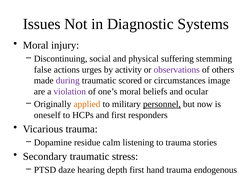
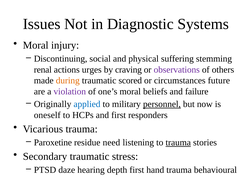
false: false -> renal
activity: activity -> craving
during colour: purple -> orange
image: image -> future
ocular: ocular -> failure
applied colour: orange -> blue
Dopamine: Dopamine -> Paroxetine
calm: calm -> need
trauma at (178, 143) underline: none -> present
endogenous: endogenous -> behavioural
